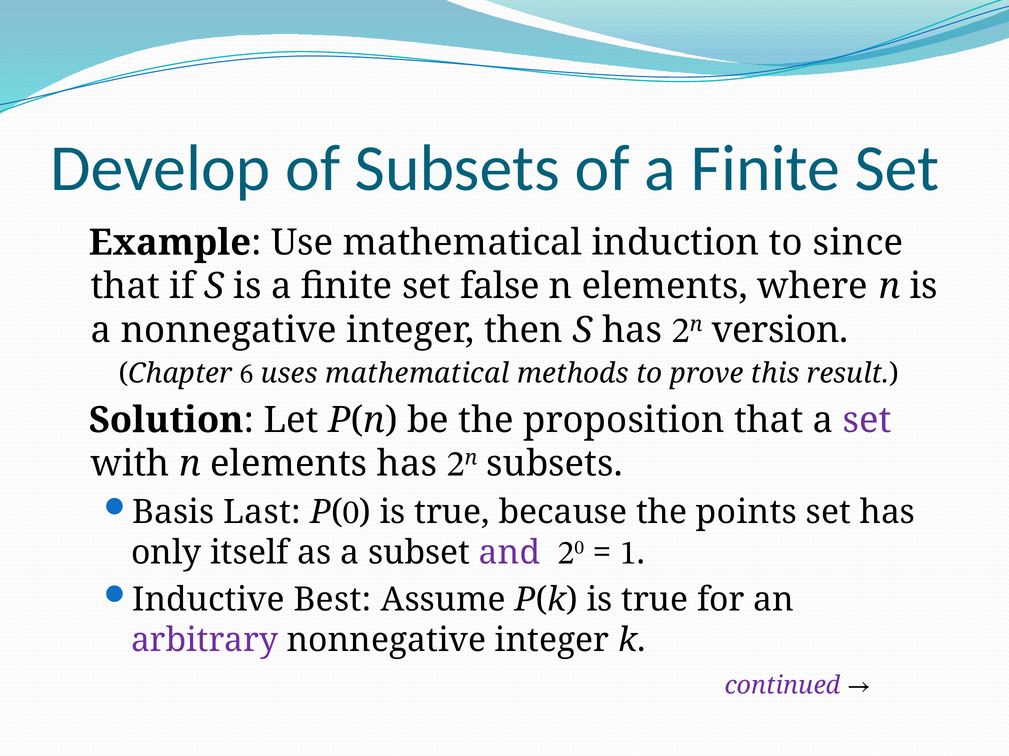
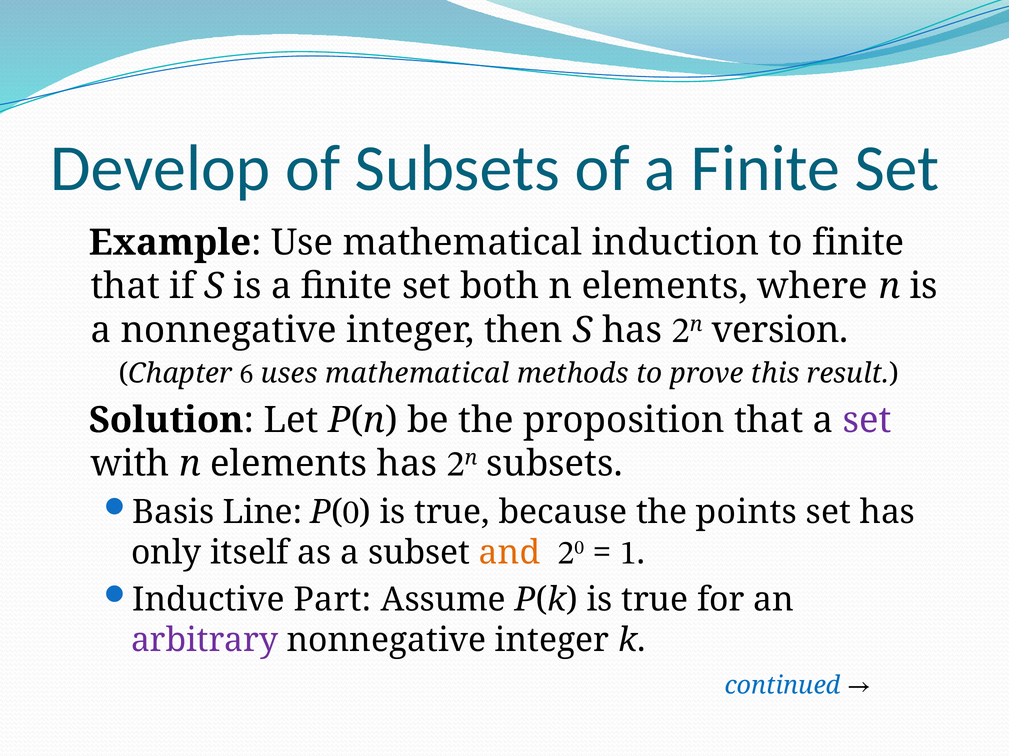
to since: since -> finite
false: false -> both
Last: Last -> Line
and colour: purple -> orange
Best: Best -> Part
continued colour: purple -> blue
